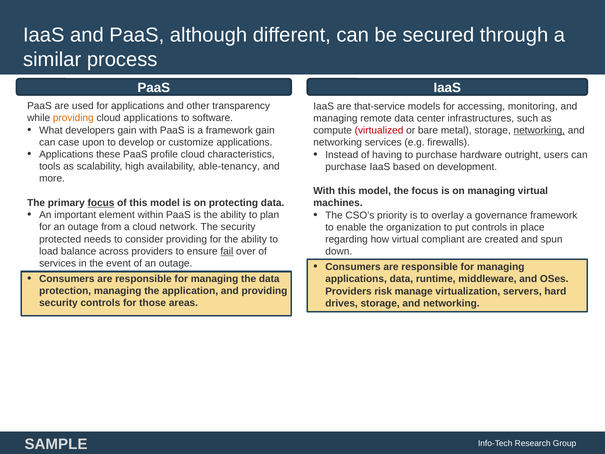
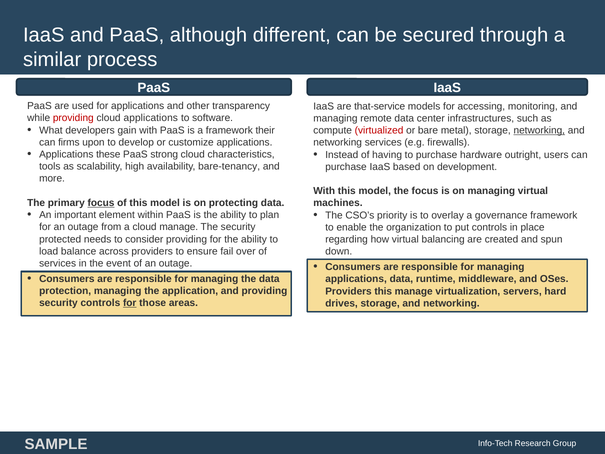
providing at (73, 118) colour: orange -> red
framework gain: gain -> their
case: case -> firms
profile: profile -> strong
able-tenancy: able-tenancy -> bare-tenancy
cloud network: network -> manage
compliant: compliant -> balancing
fail underline: present -> none
Providers risk: risk -> this
for at (130, 303) underline: none -> present
